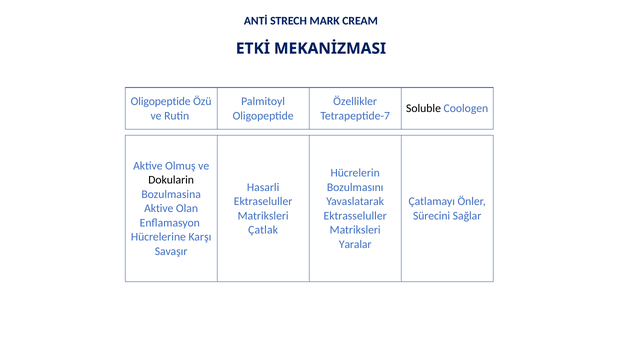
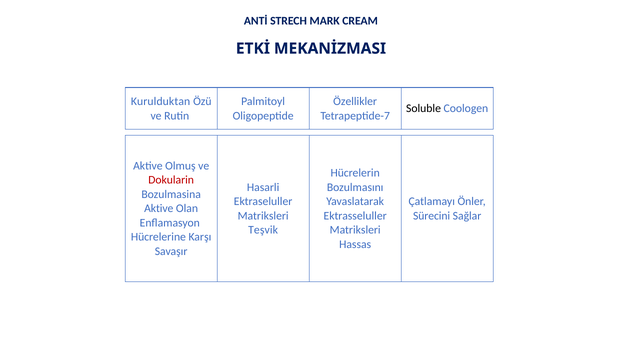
Oligopeptide at (161, 101): Oligopeptide -> Kurulduktan
Dokularin colour: black -> red
Çatlak: Çatlak -> Teşvik
Yaralar: Yaralar -> Hassas
